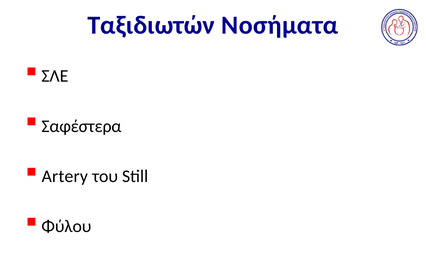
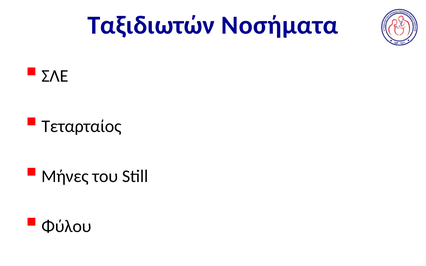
Σαφέστερα: Σαφέστερα -> Τεταρταίος
Artery: Artery -> Μήνες
